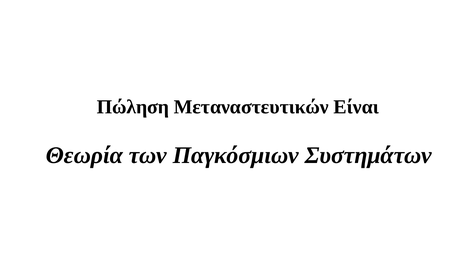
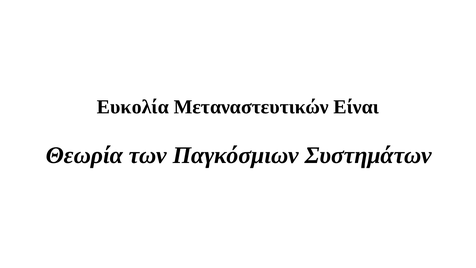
Πώληση: Πώληση -> Ευκολία
